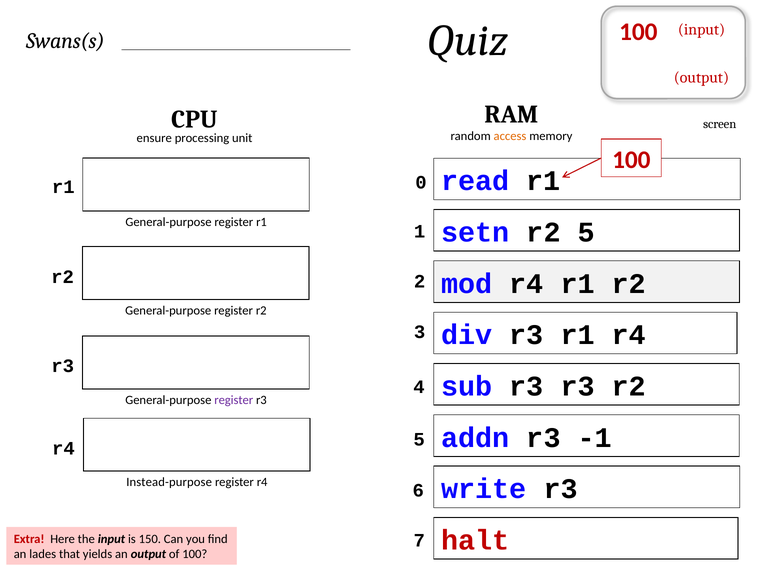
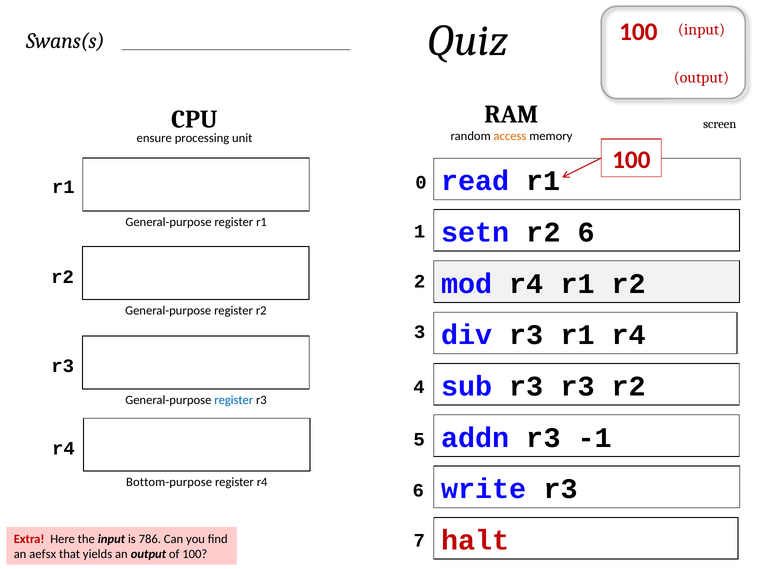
r2 5: 5 -> 6
register at (234, 400) colour: purple -> blue
Instead-purpose: Instead-purpose -> Bottom-purpose
150: 150 -> 786
lades: lades -> aefsx
